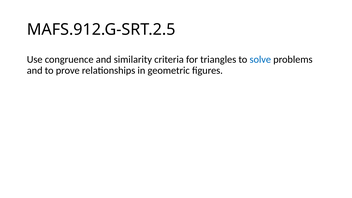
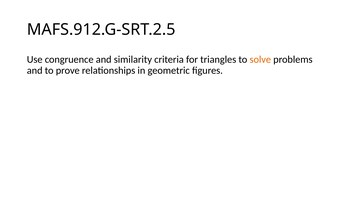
solve colour: blue -> orange
